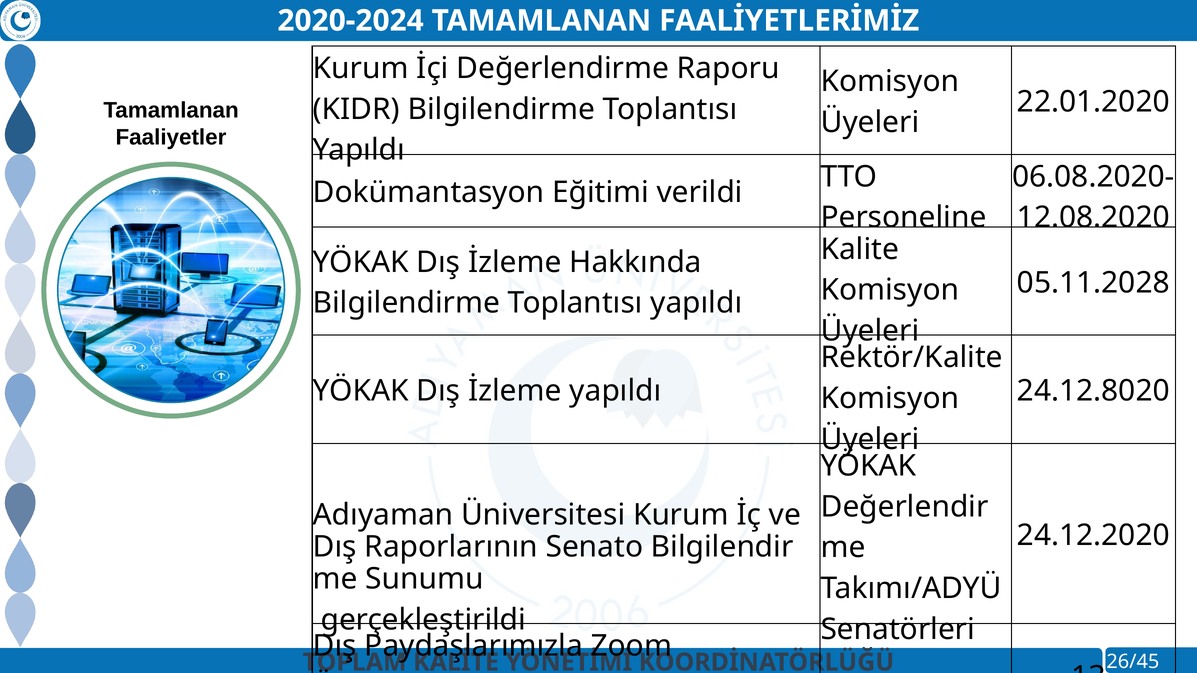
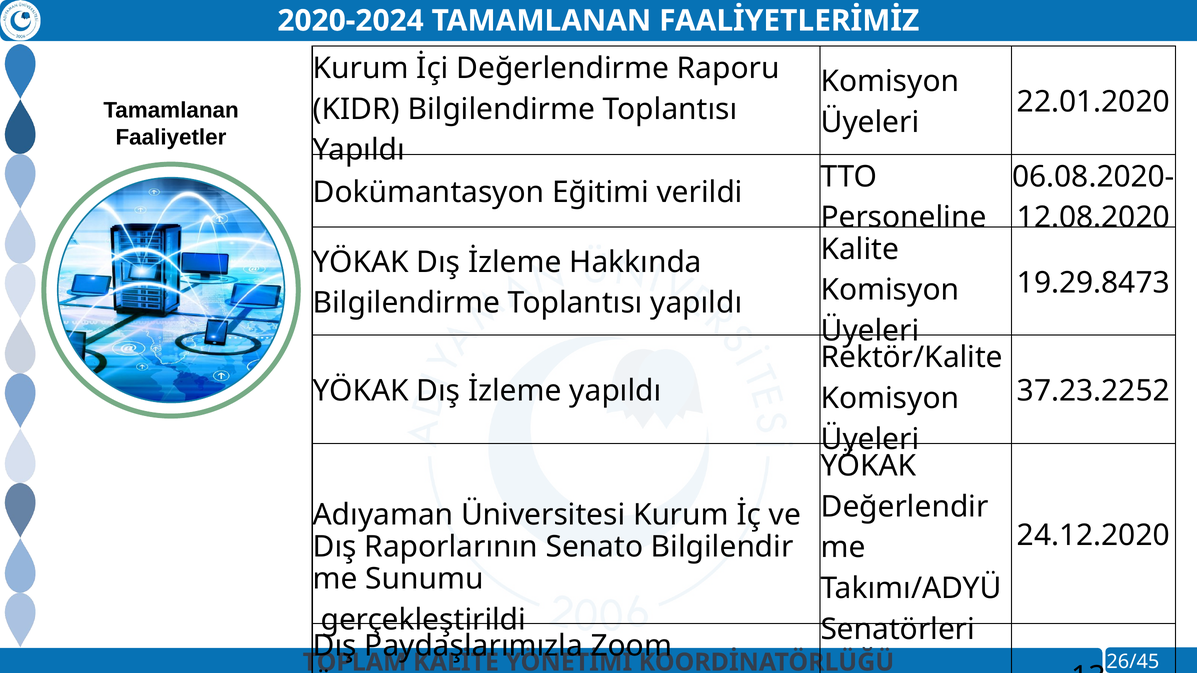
05.11.2028: 05.11.2028 -> 19.29.8473
24.12.8020: 24.12.8020 -> 37.23.2252
